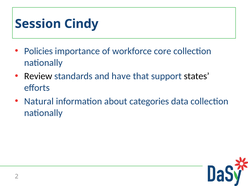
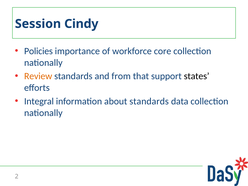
Review colour: black -> orange
have: have -> from
Natural: Natural -> Integral
about categories: categories -> standards
